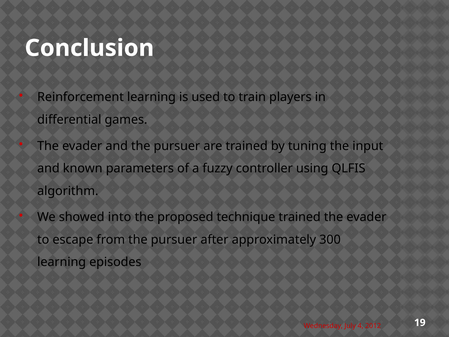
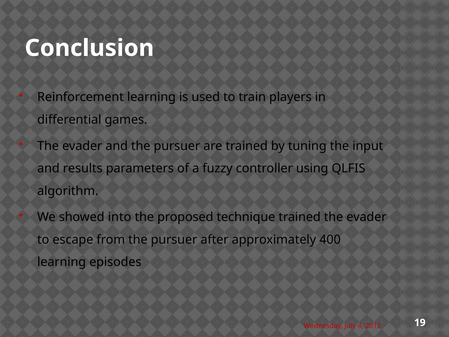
known: known -> results
300: 300 -> 400
